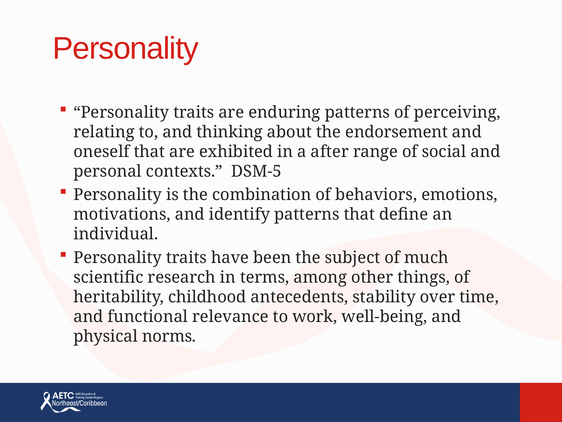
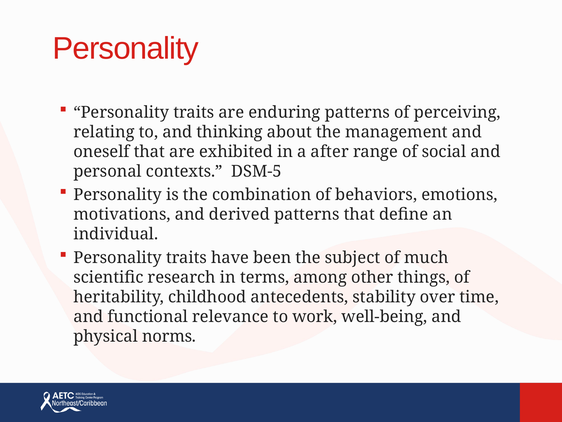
endorsement: endorsement -> management
identify: identify -> derived
